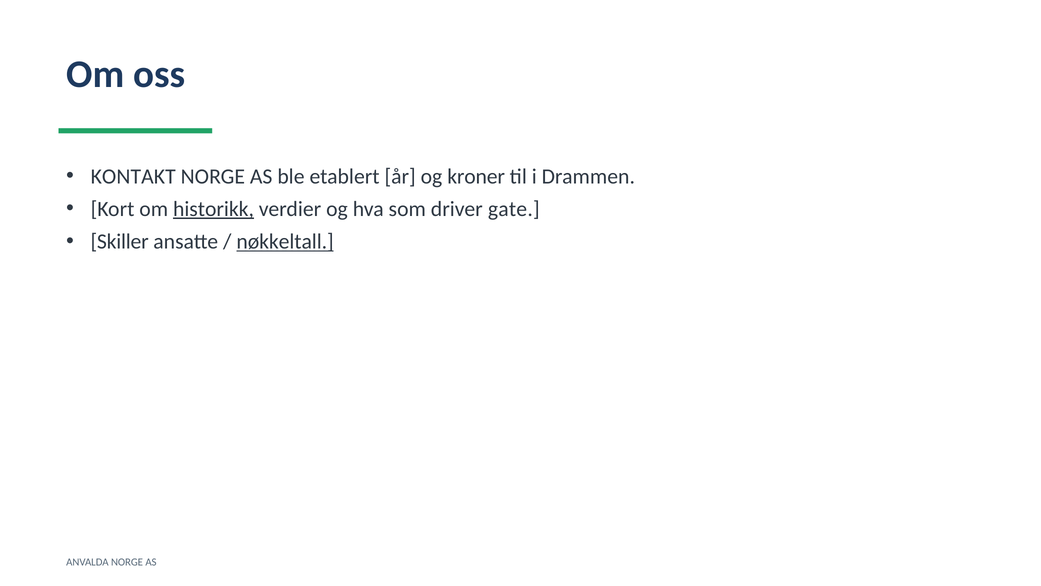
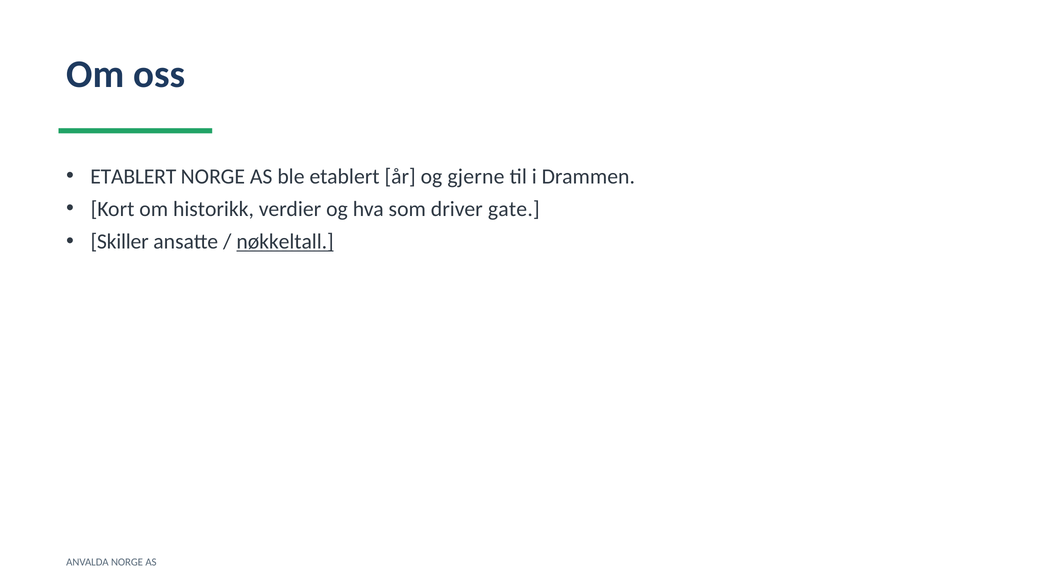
KONTAKT at (133, 176): KONTAKT -> ETABLERT
kroner: kroner -> gjerne
historikk underline: present -> none
